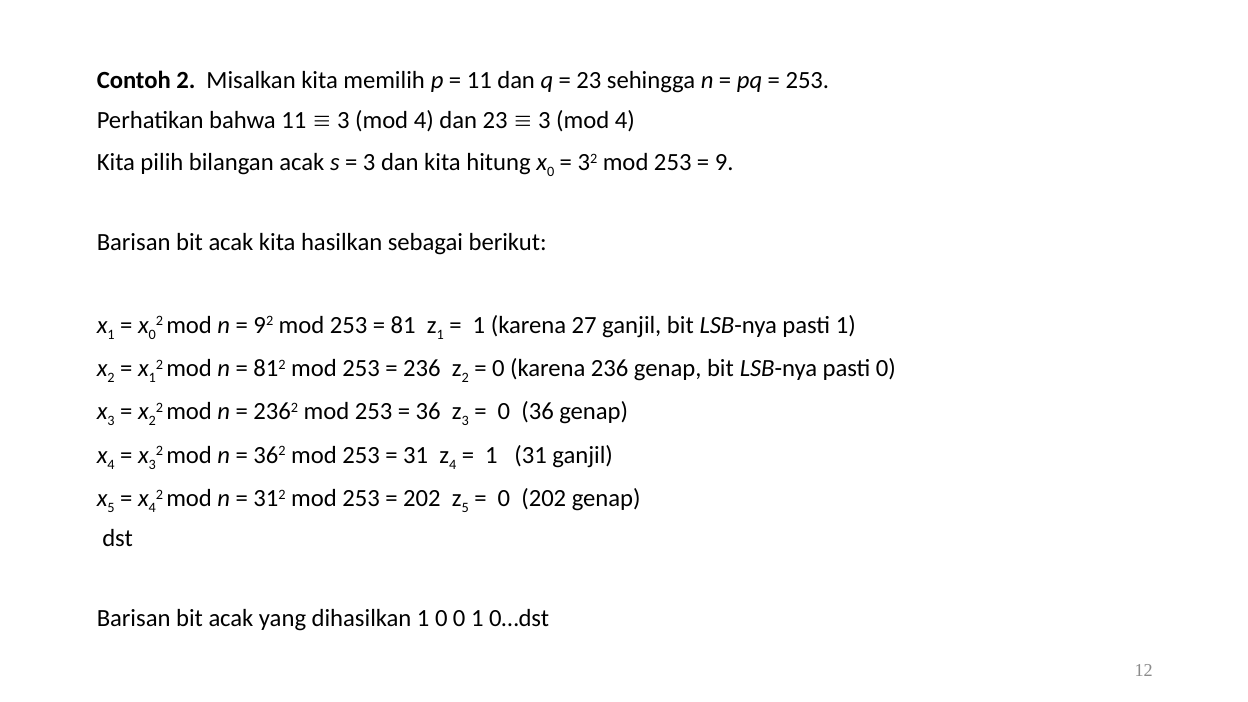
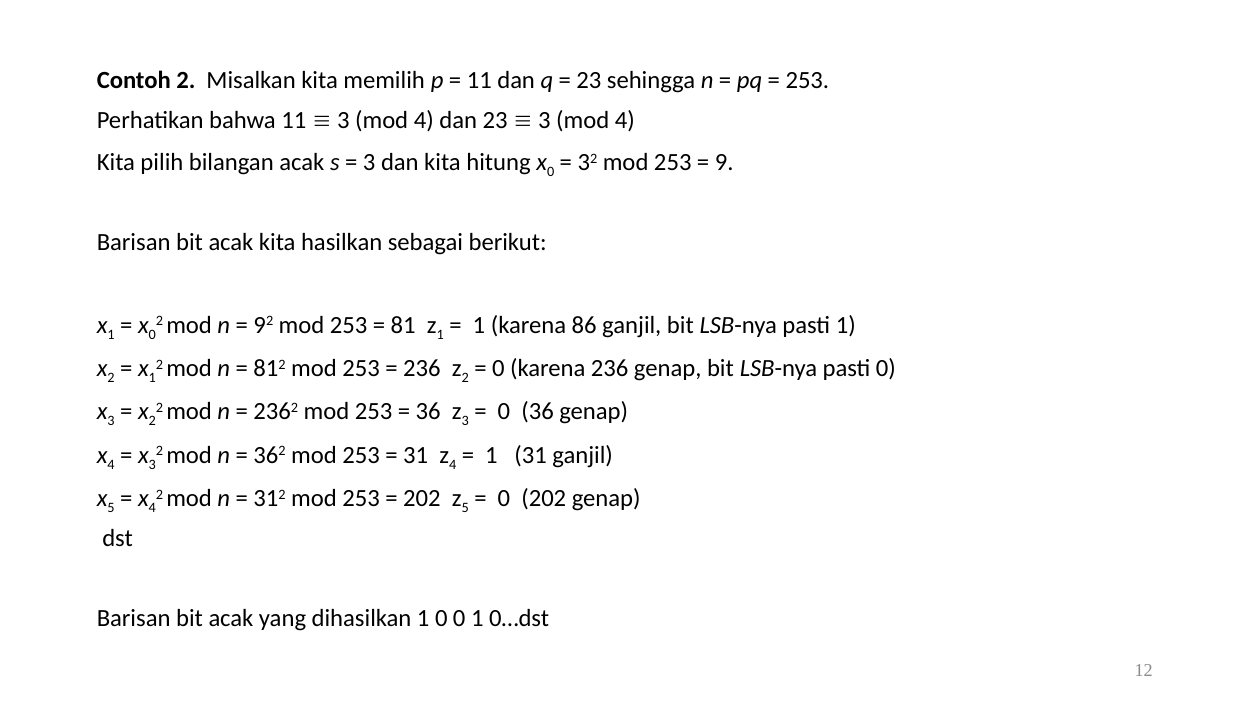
27: 27 -> 86
